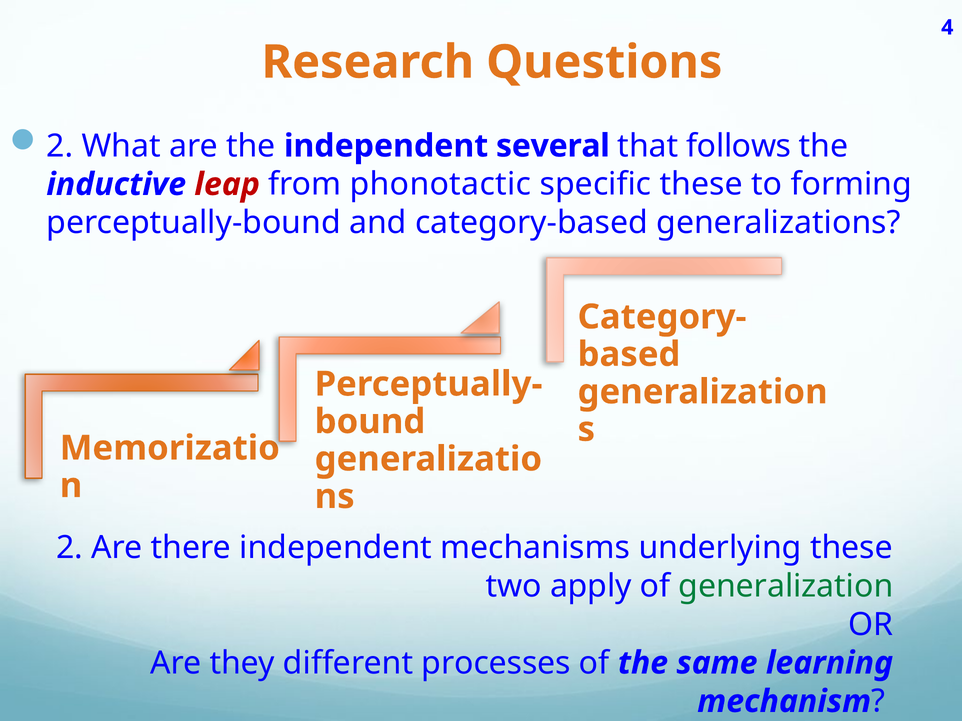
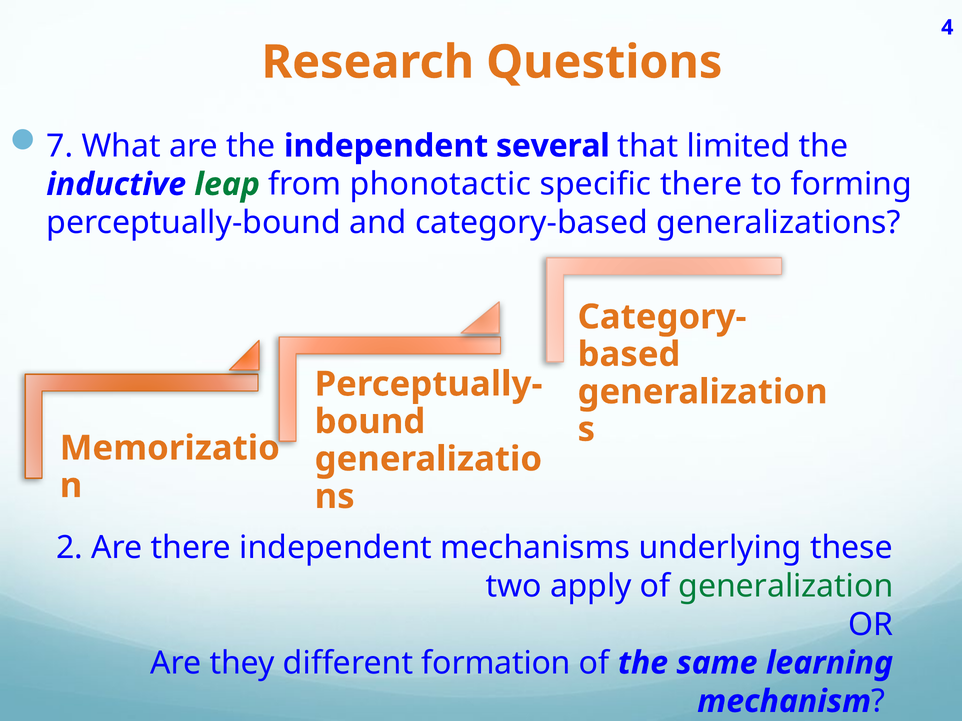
2 at (60, 146): 2 -> 7
follows: follows -> limited
leap colour: red -> green
specific these: these -> there
processes: processes -> formation
